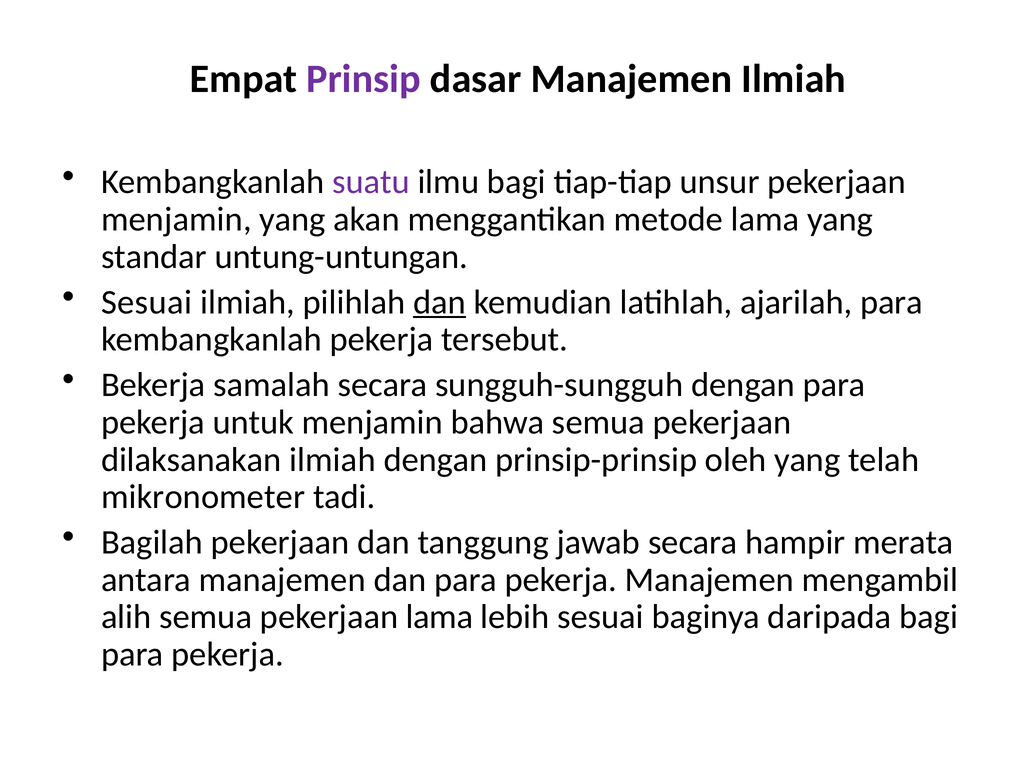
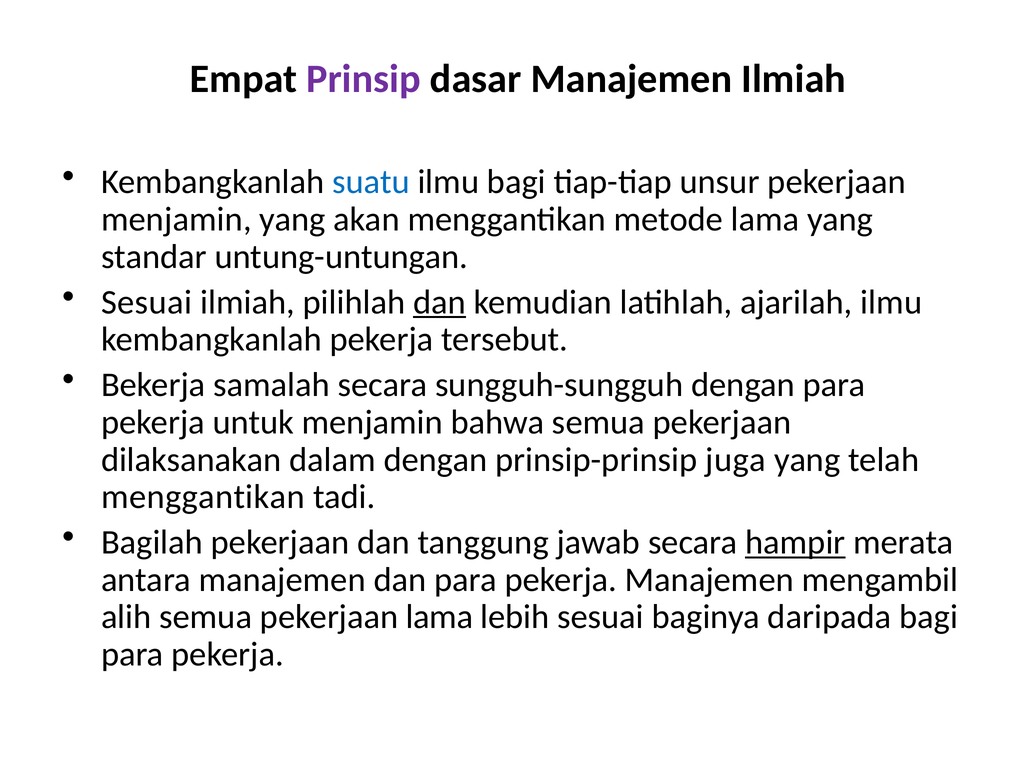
suatu colour: purple -> blue
ajarilah para: para -> ilmu
dilaksanakan ilmiah: ilmiah -> dalam
oleh: oleh -> juga
mikronometer at (203, 497): mikronometer -> menggantikan
hampir underline: none -> present
